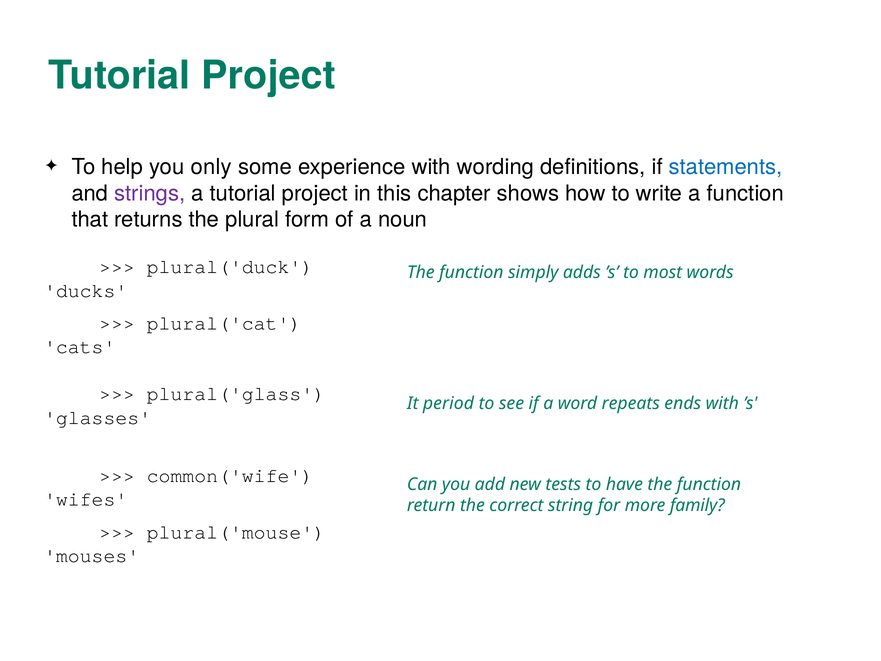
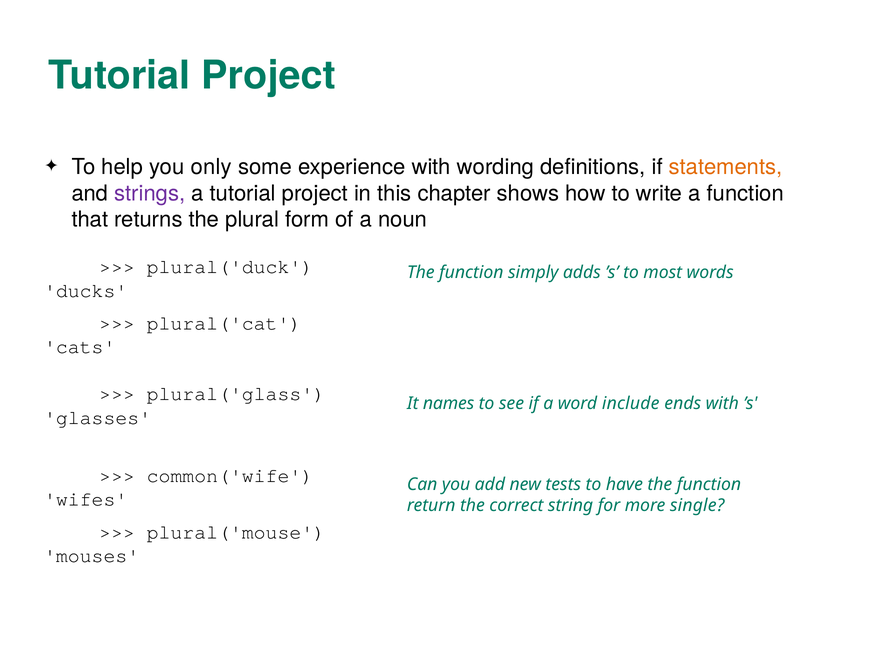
statements colour: blue -> orange
period: period -> names
repeats: repeats -> include
family: family -> single
